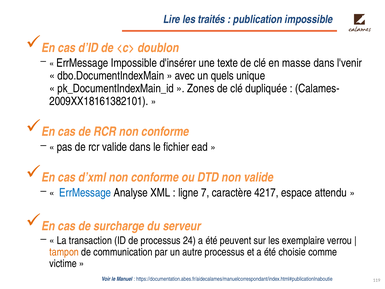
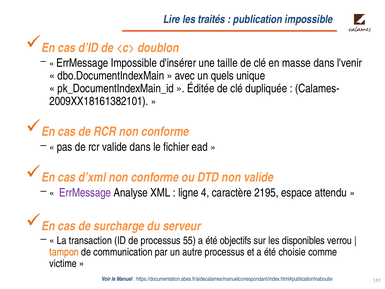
texte: texte -> taille
Zones: Zones -> Éditée
ErrMessage at (85, 193) colour: blue -> purple
7: 7 -> 4
4217: 4217 -> 2195
24: 24 -> 55
peuvent: peuvent -> objectifs
exemplaire: exemplaire -> disponibles
